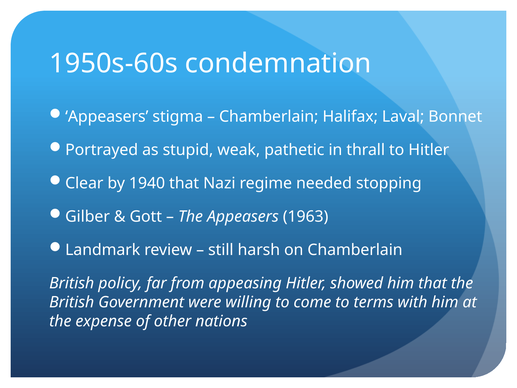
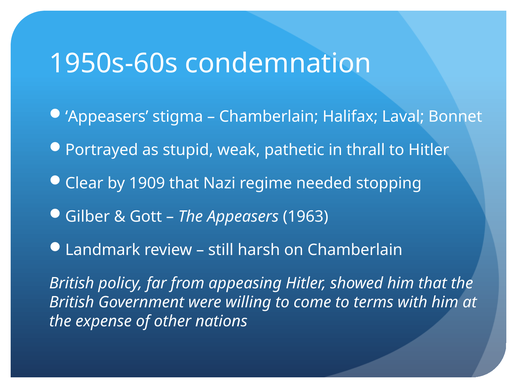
1940: 1940 -> 1909
